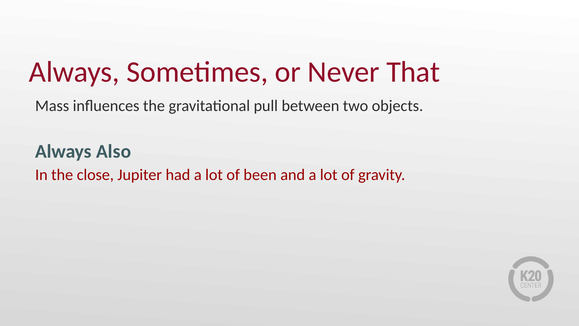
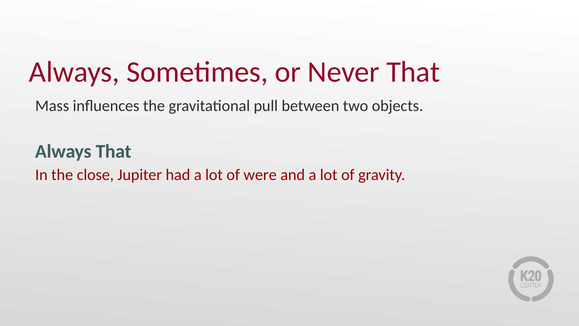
Always Also: Also -> That
been: been -> were
